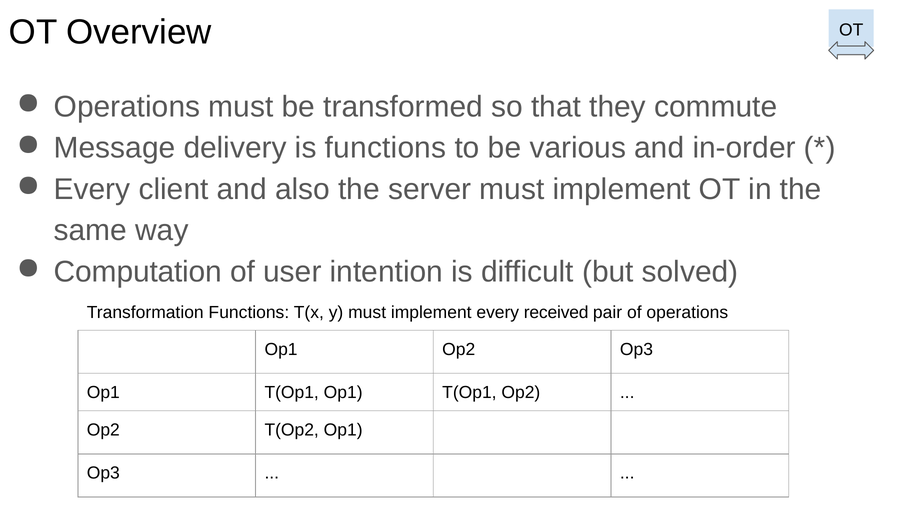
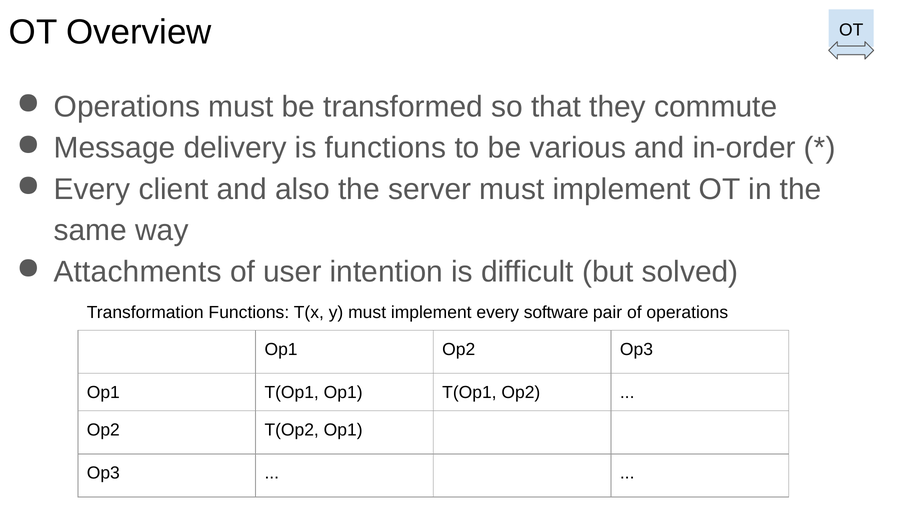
Computation: Computation -> Attachments
received: received -> software
